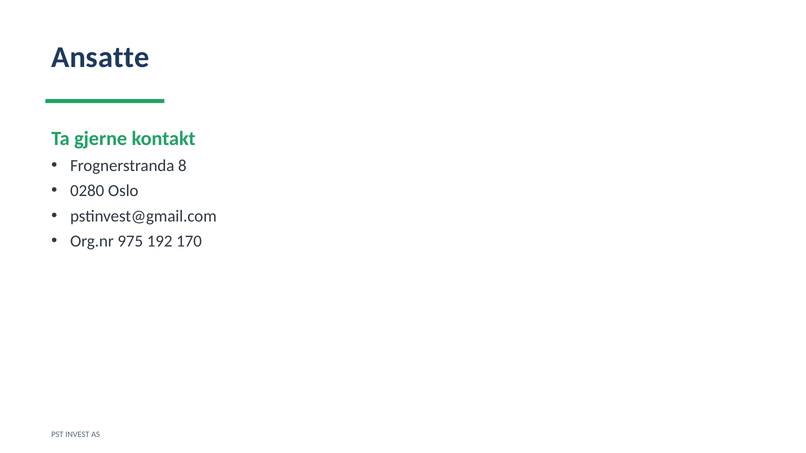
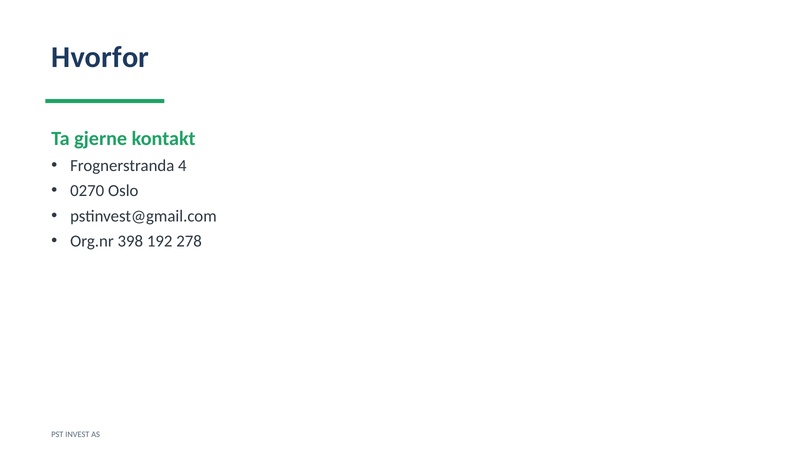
Ansatte: Ansatte -> Hvorfor
8: 8 -> 4
0280: 0280 -> 0270
975: 975 -> 398
170: 170 -> 278
